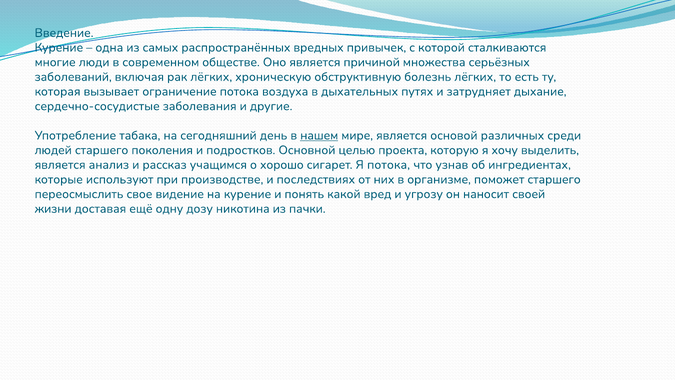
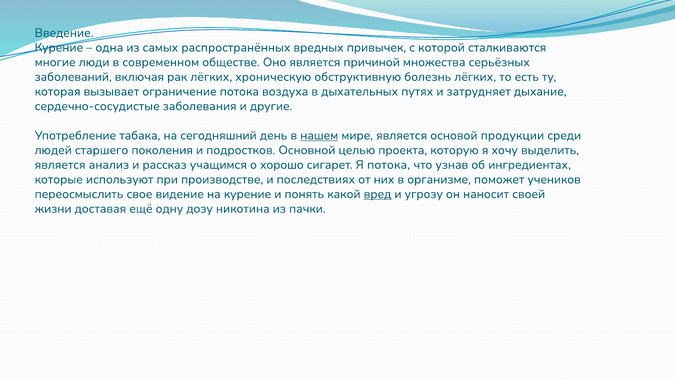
различных: различных -> продукции
поможет старшего: старшего -> учеников
вред underline: none -> present
